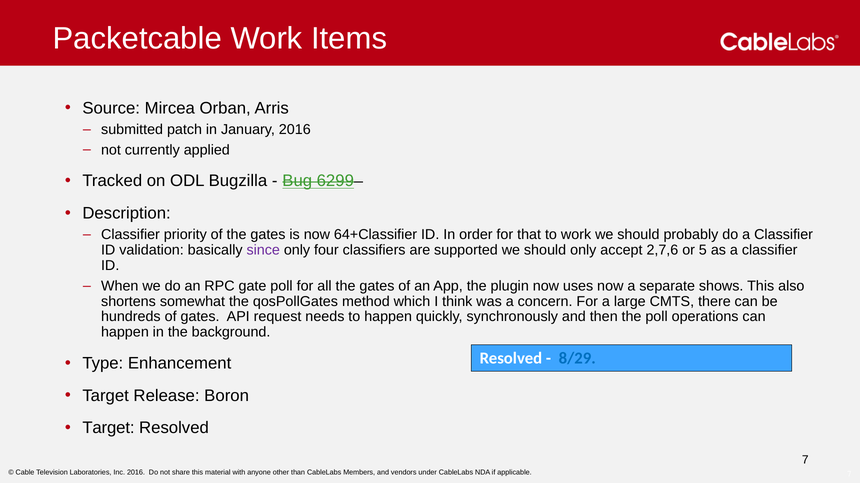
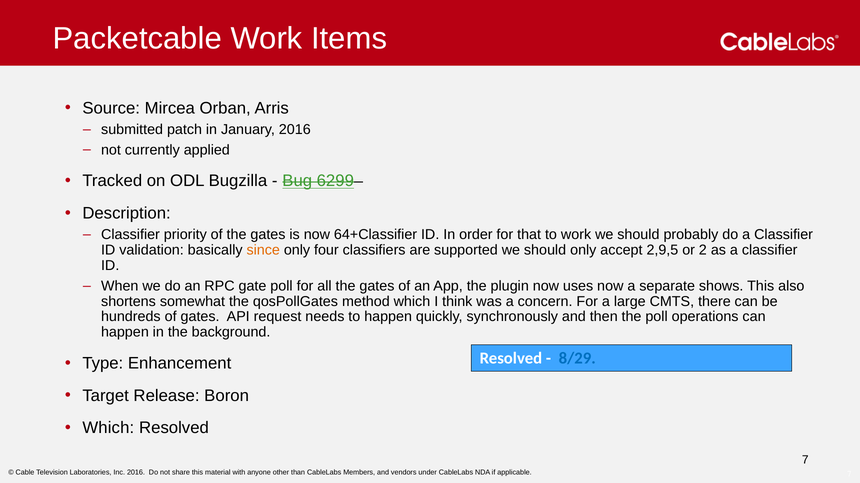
since colour: purple -> orange
2,7,6: 2,7,6 -> 2,9,5
5: 5 -> 2
Target at (108, 429): Target -> Which
